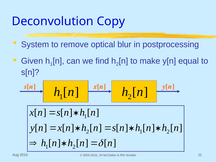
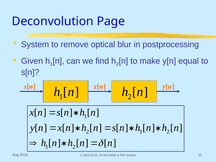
Copy: Copy -> Page
